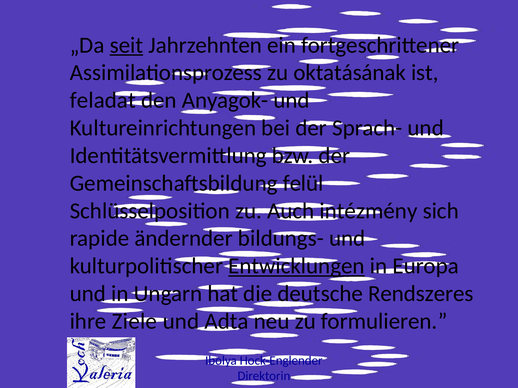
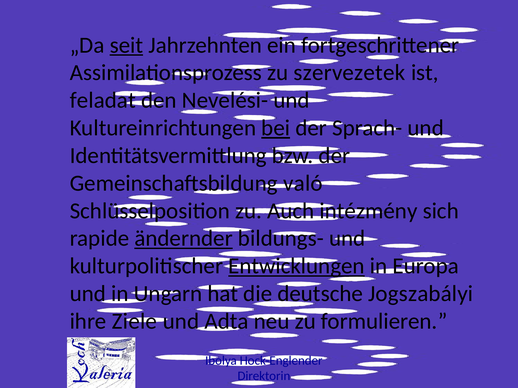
oktatásának: oktatásának -> szervezetek
Anyagok-: Anyagok- -> Nevelési-
bei underline: none -> present
felül: felül -> való
ändernder underline: none -> present
Rendszeres: Rendszeres -> Jogszabályi
